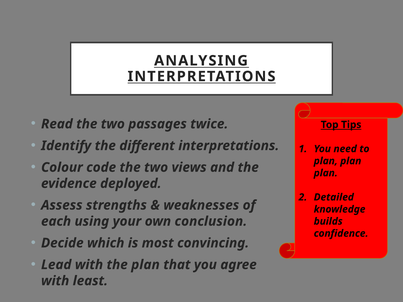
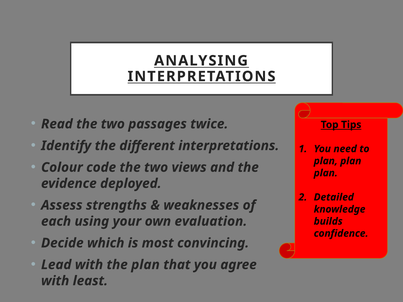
conclusion: conclusion -> evaluation
